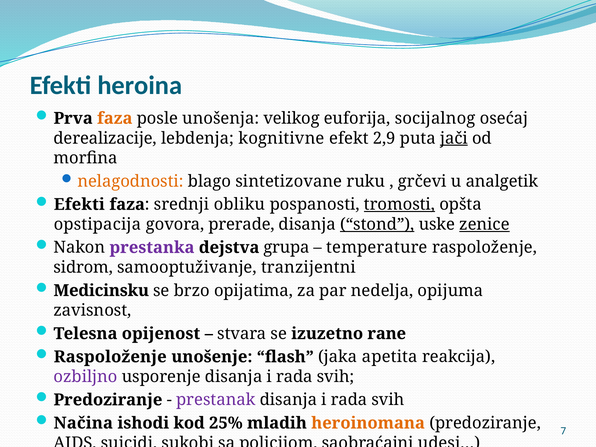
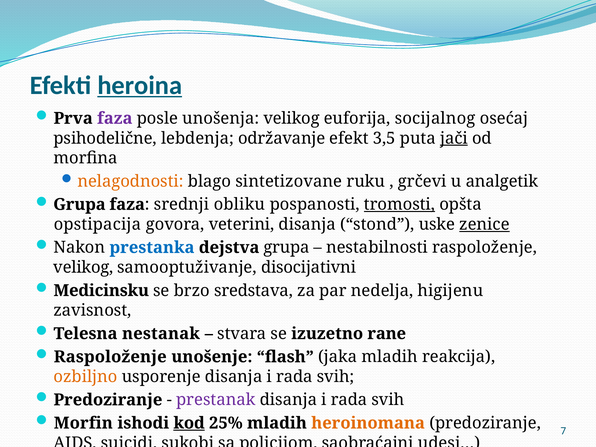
heroina underline: none -> present
faza at (115, 118) colour: orange -> purple
derealizacije: derealizacije -> psihodelične
kognitivne: kognitivne -> održavanje
2,9: 2,9 -> 3,5
Efekti at (79, 204): Efekti -> Grupa
prerade: prerade -> veterini
stond underline: present -> none
prestanka colour: purple -> blue
temperature: temperature -> nestabilnosti
sidrom at (83, 267): sidrom -> velikog
tranzijentni: tranzijentni -> disocijativni
opijatima: opijatima -> sredstava
opijuma: opijuma -> higijenu
opijenost: opijenost -> nestanak
jaka apetita: apetita -> mladih
ozbiljno colour: purple -> orange
Načina: Načina -> Morfin
kod underline: none -> present
